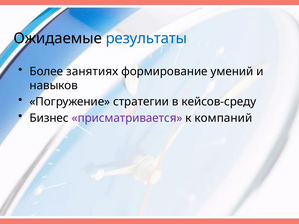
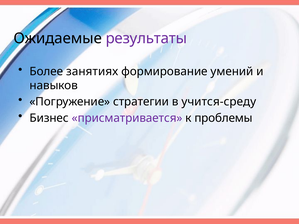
результаты colour: blue -> purple
кейсов-среду: кейсов-среду -> учится-среду
компаний: компаний -> проблемы
